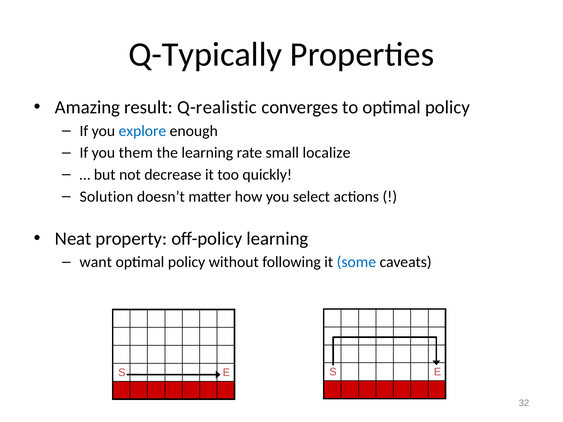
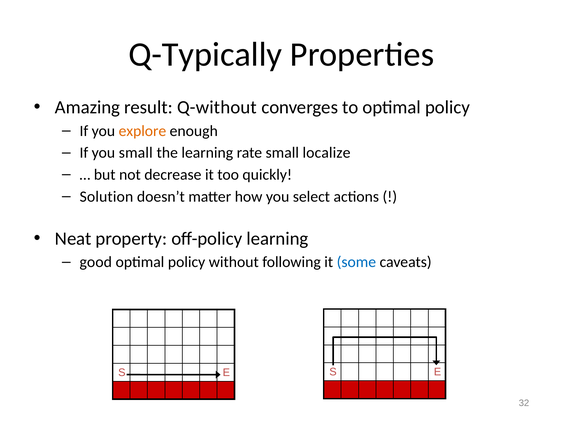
Q-realistic: Q-realistic -> Q-without
explore colour: blue -> orange
you them: them -> small
want: want -> good
